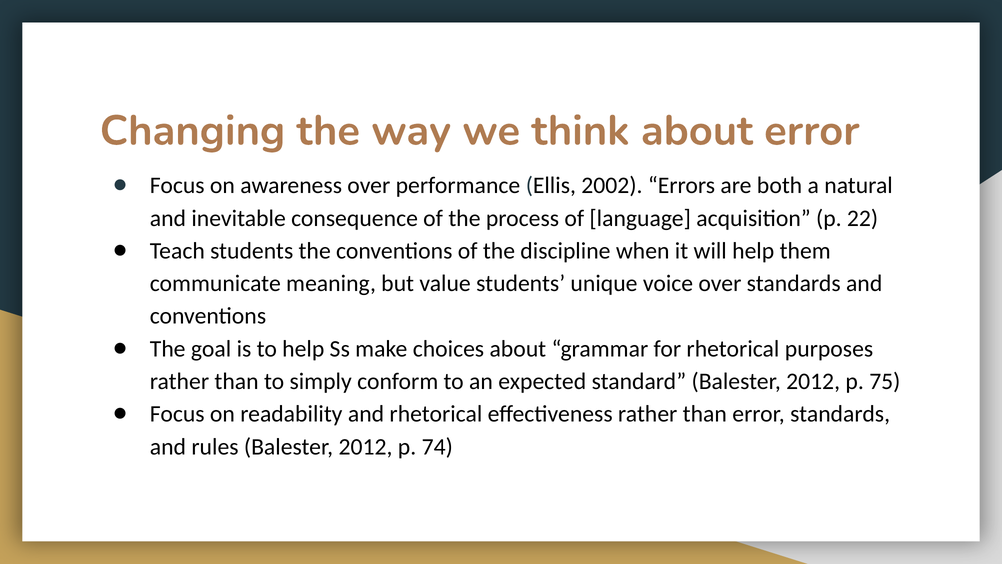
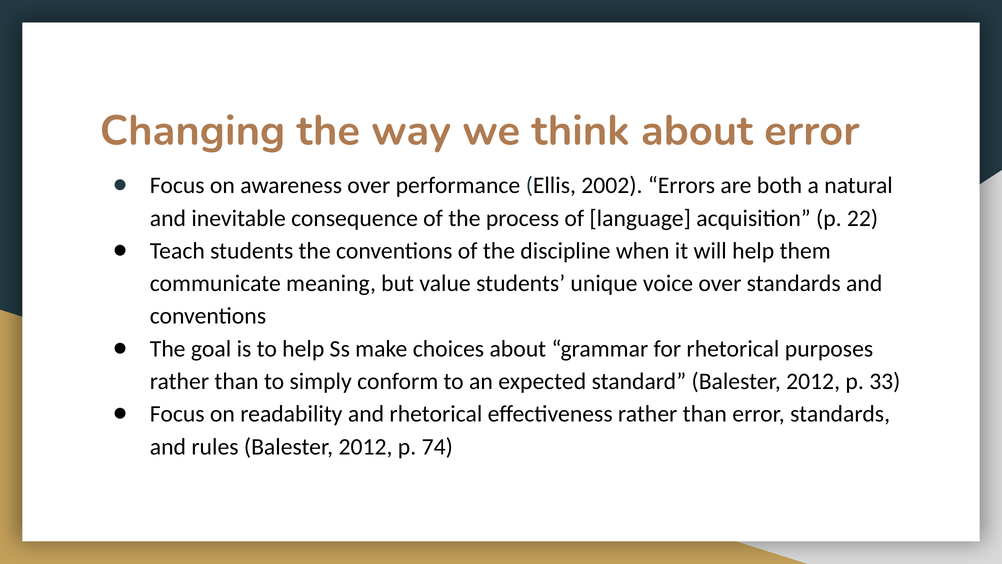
75: 75 -> 33
